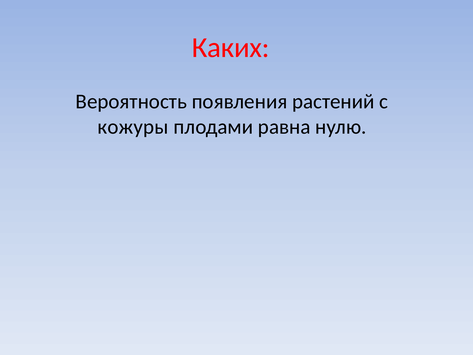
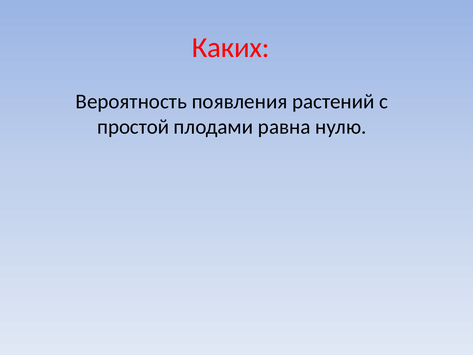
кожуры: кожуры -> простой
